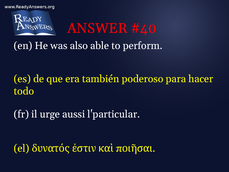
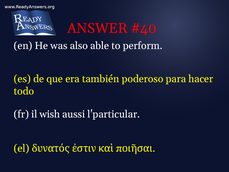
urge: urge -> wish
